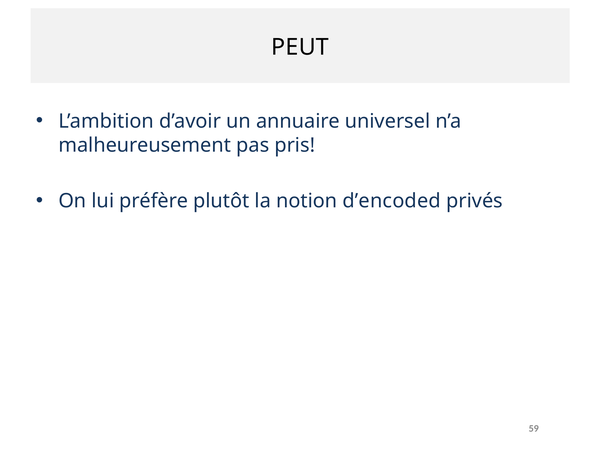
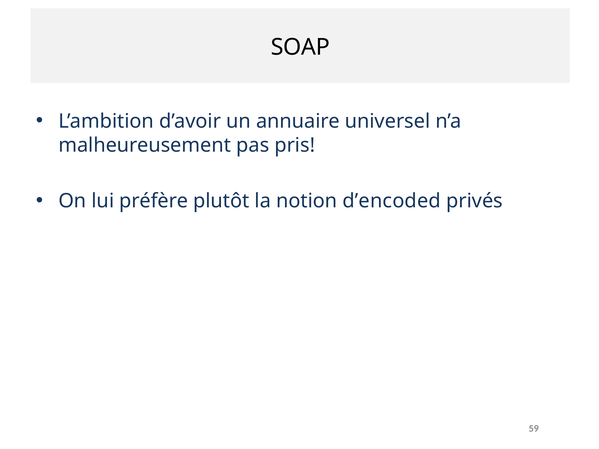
PEUT: PEUT -> SOAP
